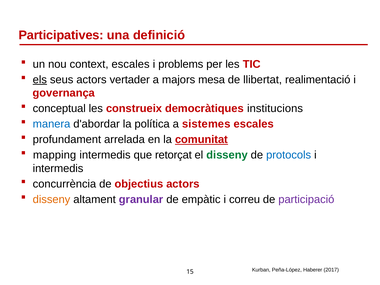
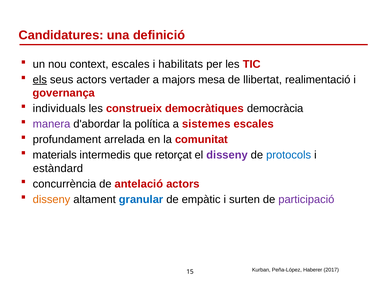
Participatives: Participatives -> Candidatures
problems: problems -> habilitats
conceptual: conceptual -> individuals
institucions: institucions -> democràcia
manera colour: blue -> purple
comunitat underline: present -> none
mapping: mapping -> materials
disseny at (227, 155) colour: green -> purple
intermedis at (58, 168): intermedis -> estàndard
objectius: objectius -> antelació
granular colour: purple -> blue
correu: correu -> surten
